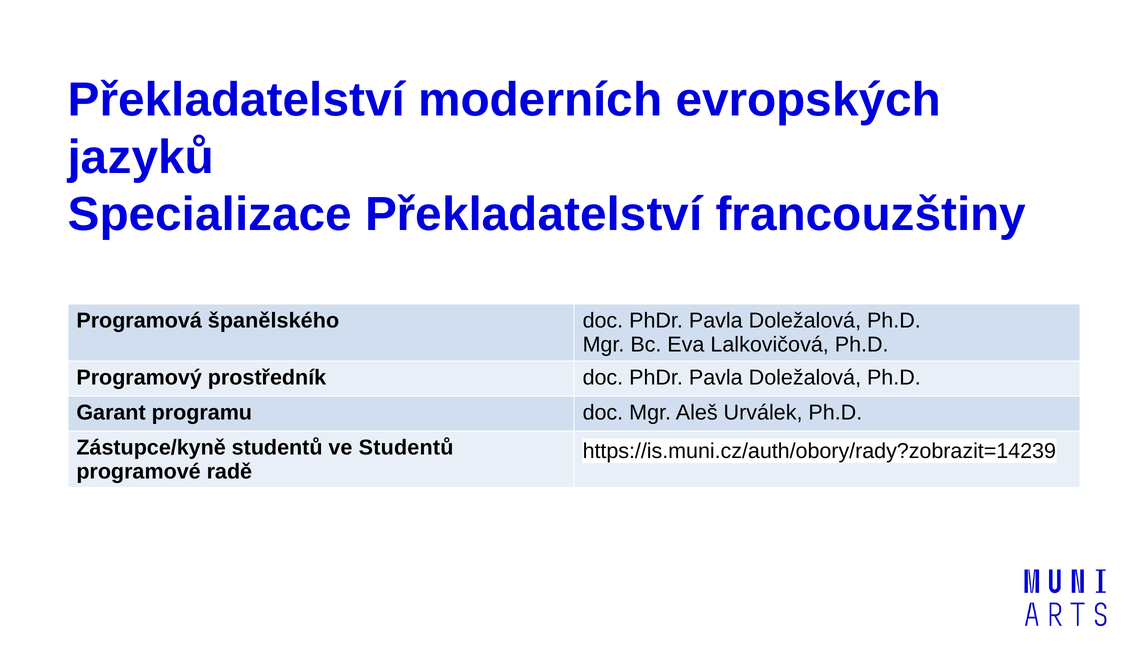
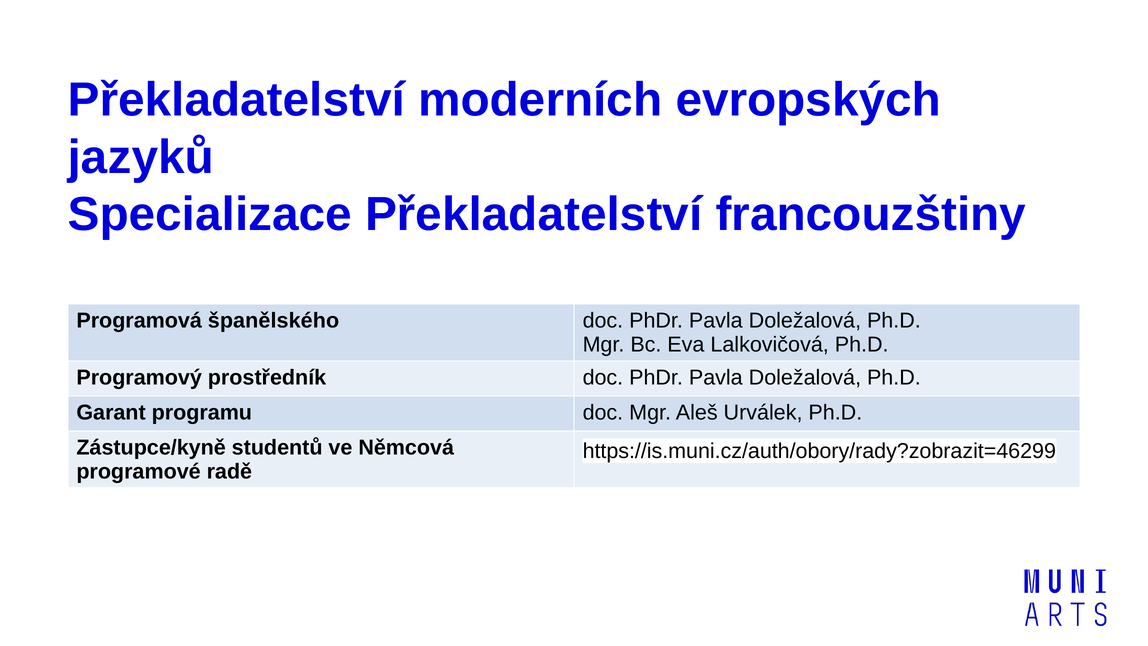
ve Studentů: Studentů -> Němcová
https://is.muni.cz/auth/obory/rady?zobrazit=14239: https://is.muni.cz/auth/obory/rady?zobrazit=14239 -> https://is.muni.cz/auth/obory/rady?zobrazit=46299
